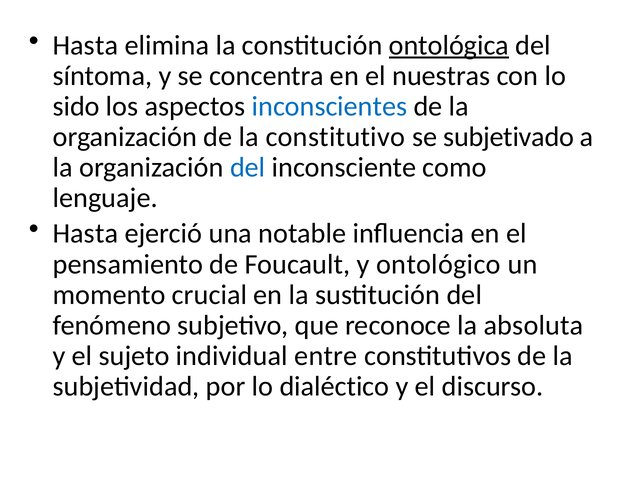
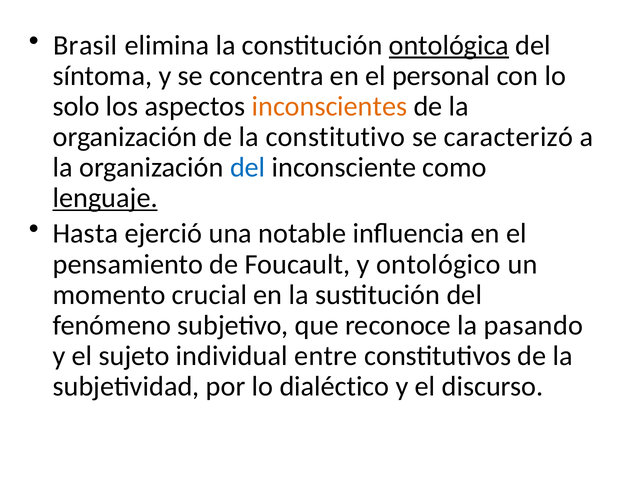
Hasta at (85, 45): Hasta -> Brasil
nuestras: nuestras -> personal
sido: sido -> solo
inconscientes colour: blue -> orange
subjetivado: subjetivado -> caracterizó
lenguaje underline: none -> present
absoluta: absoluta -> pasando
